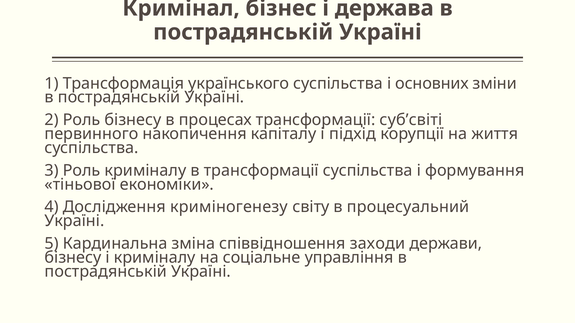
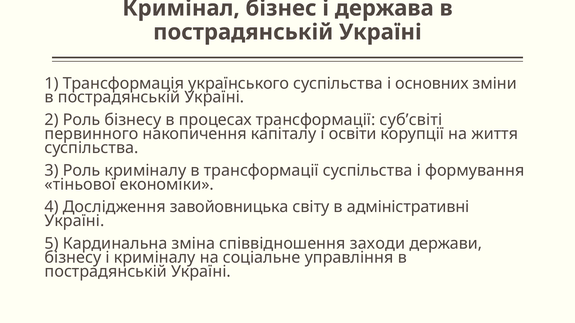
підхід: підхід -> освіти
криміногенезу: криміногенезу -> завойовницька
процесуальний: процесуальний -> адміністративні
